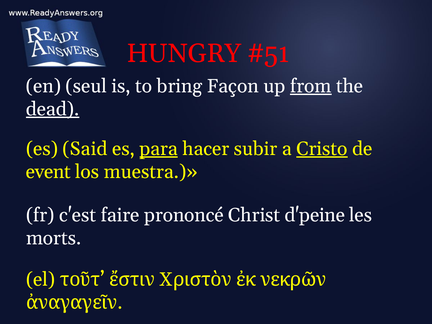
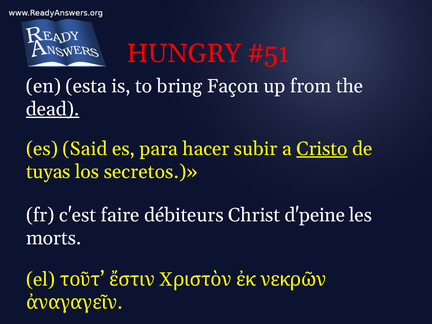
seul: seul -> esta
from underline: present -> none
para underline: present -> none
event: event -> tuyas
muestra: muestra -> secretos
prononcé: prononcé -> débiteurs
